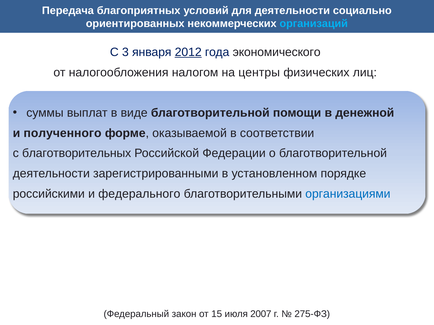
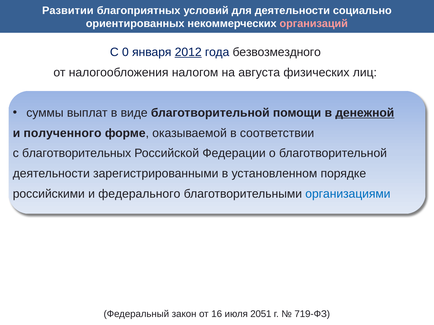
Передача: Передача -> Развитии
организаций colour: light blue -> pink
3: 3 -> 0
экономического: экономического -> безвозмездного
центры: центры -> августа
денежной underline: none -> present
15: 15 -> 16
2007: 2007 -> 2051
275-ФЗ: 275-ФЗ -> 719-ФЗ
